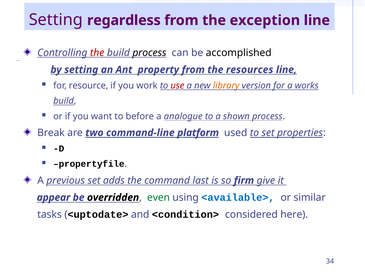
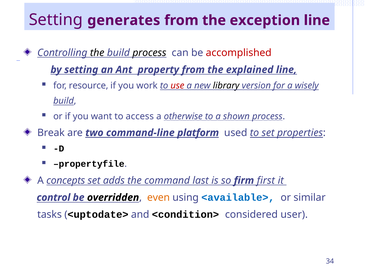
regardless: regardless -> generates
the at (97, 53) colour: red -> black
accomplished colour: black -> red
resources: resources -> explained
library colour: orange -> black
works: works -> wisely
before: before -> access
analogue: analogue -> otherwise
previous: previous -> concepts
give: give -> first
appear: appear -> control
even colour: green -> orange
here: here -> user
